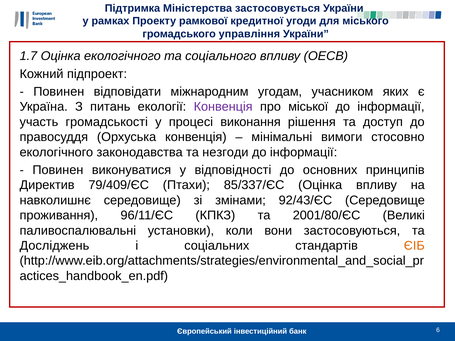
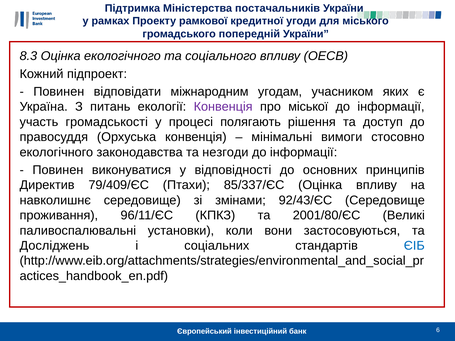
застосовується: застосовується -> постачальників
управління: управління -> попередній
1.7: 1.7 -> 8.3
виконання: виконання -> полягають
ЄІБ colour: orange -> blue
